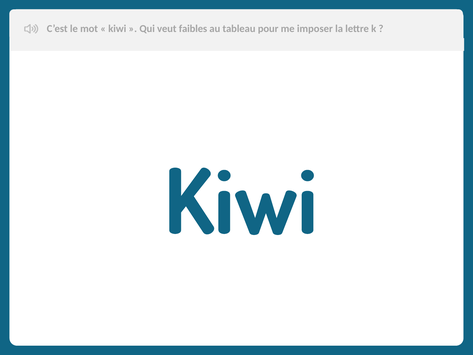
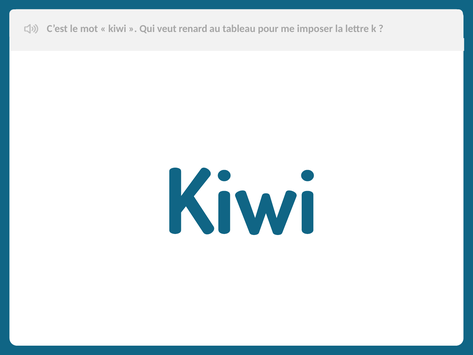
faibles: faibles -> renard
